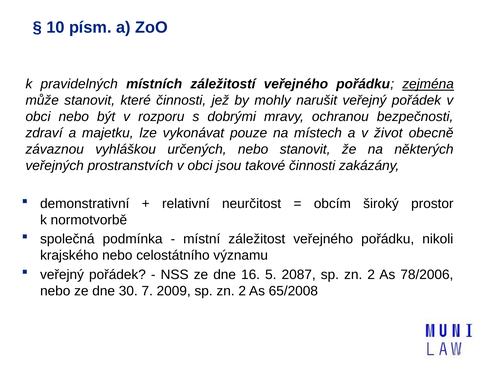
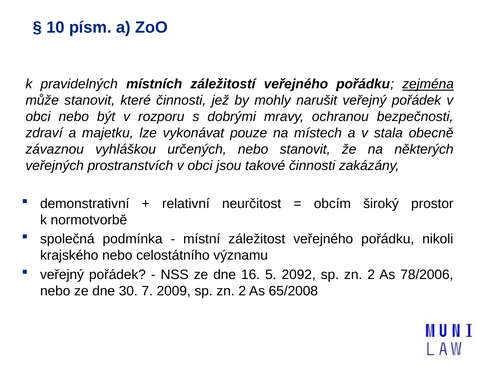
život: život -> stala
2087: 2087 -> 2092
